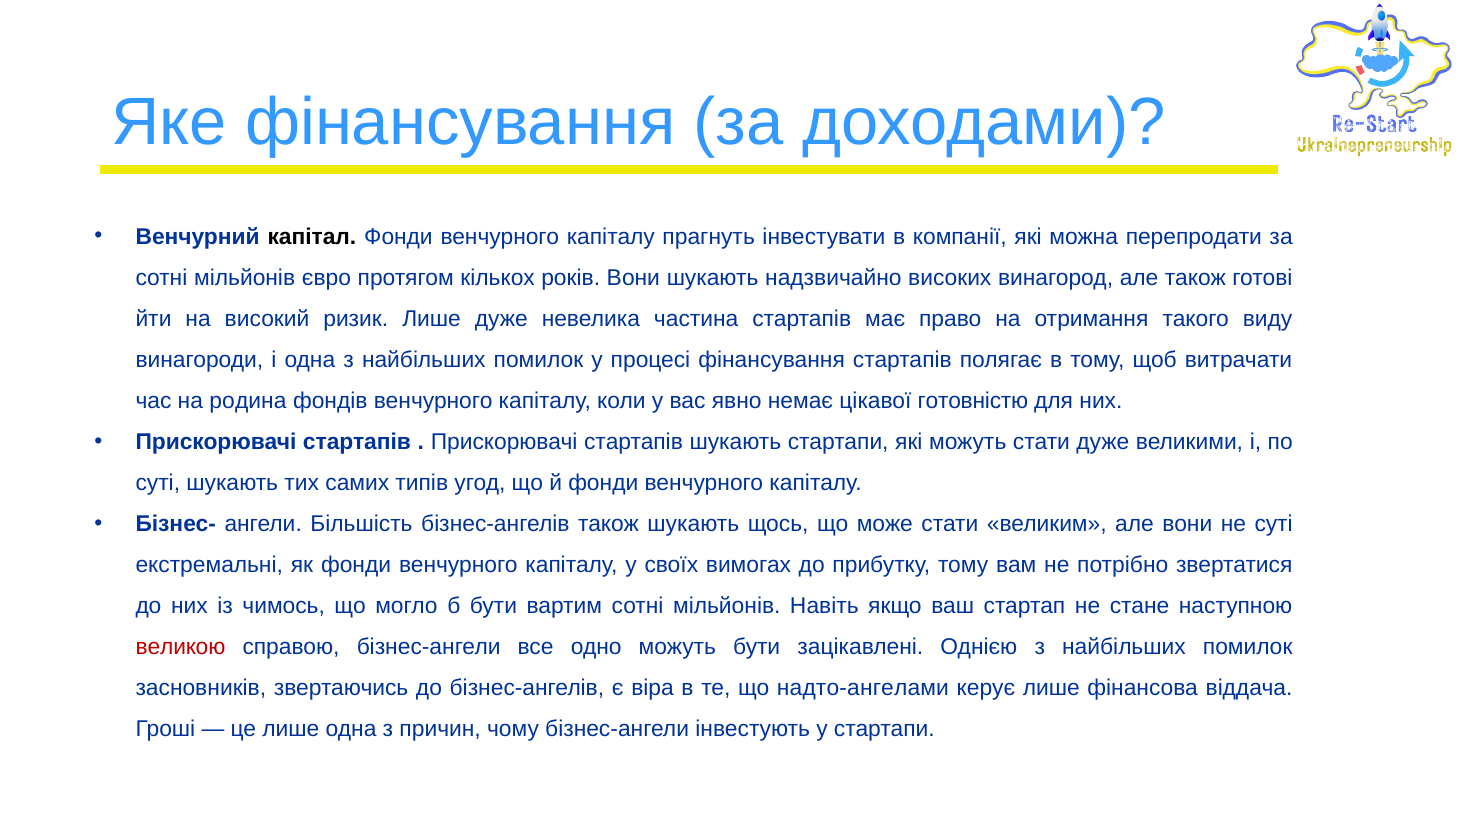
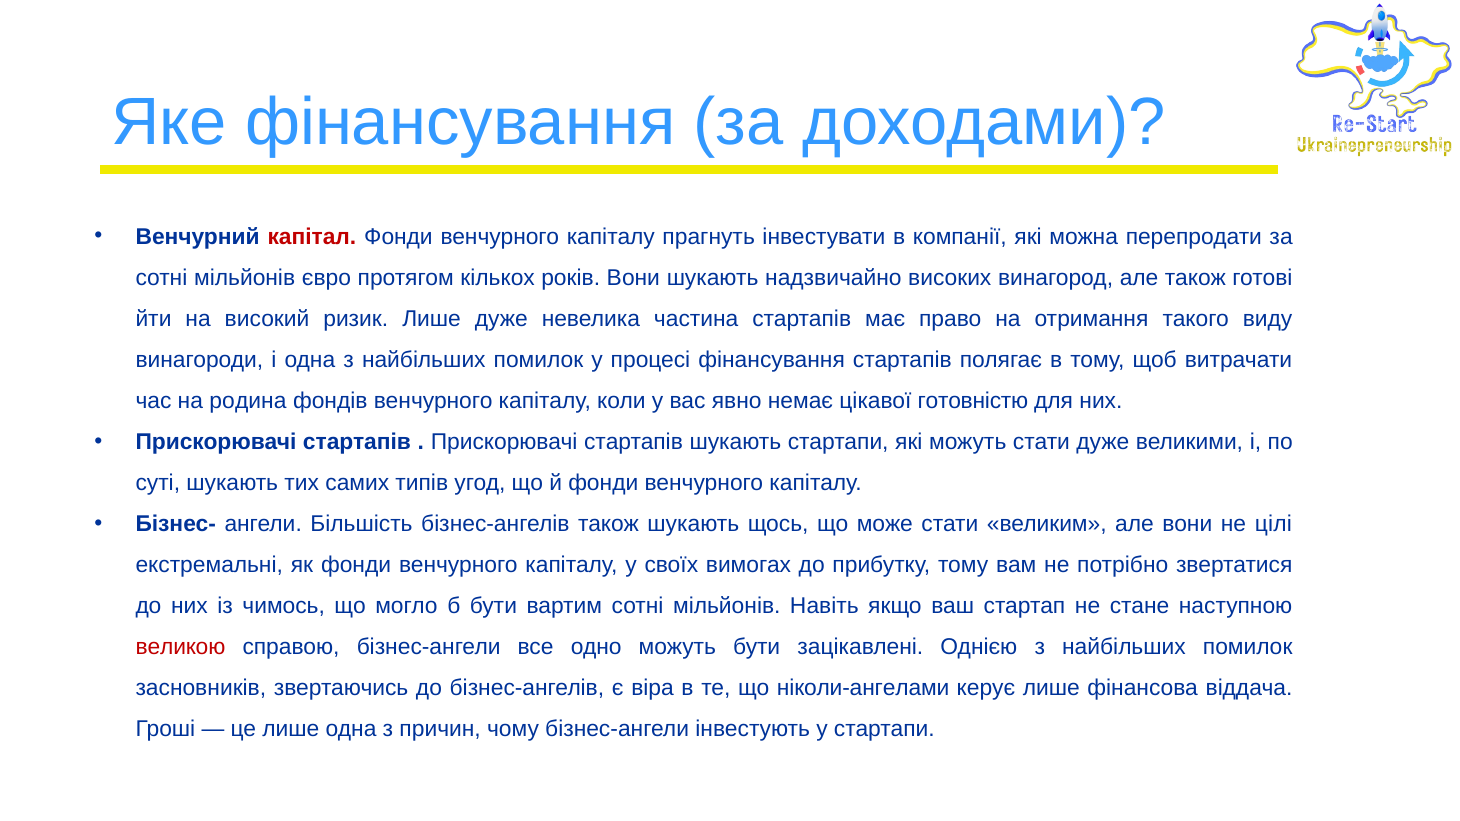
капітал colour: black -> red
не суті: суті -> цілі
надто-ангелами: надто-ангелами -> ніколи-ангелами
